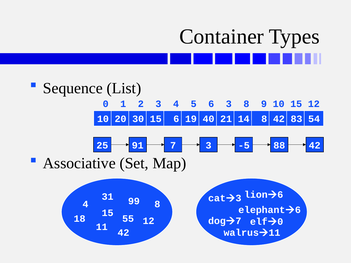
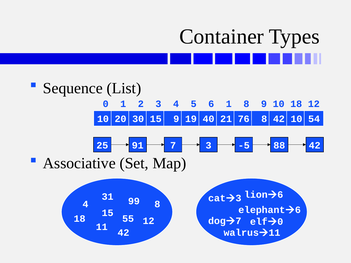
6 3: 3 -> 1
10 15: 15 -> 18
15 6: 6 -> 9
14: 14 -> 76
42 83: 83 -> 10
